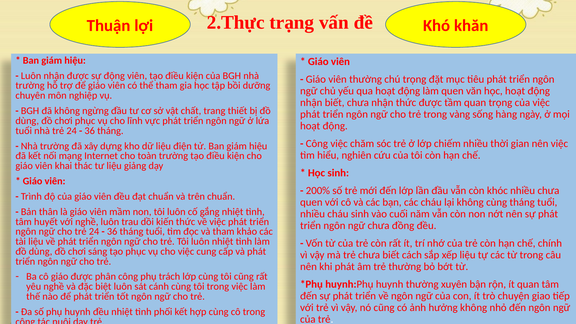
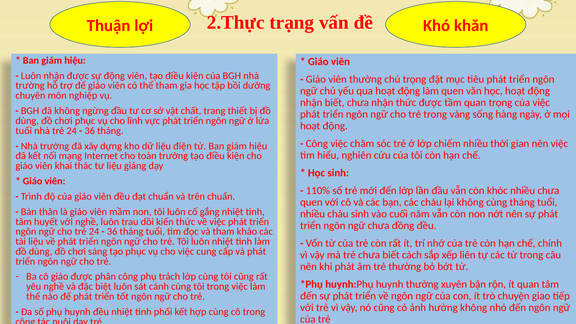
200%: 200% -> 110%
xếp liệu: liệu -> liên
